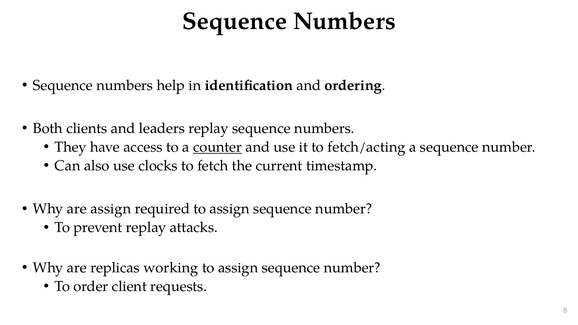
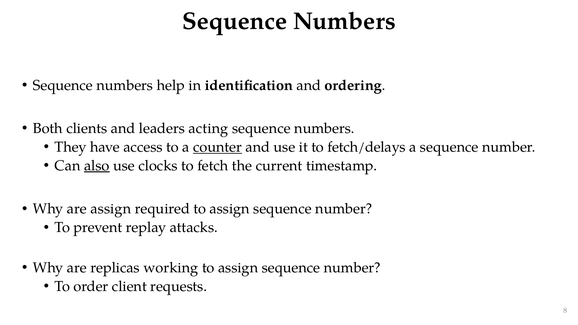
leaders replay: replay -> acting
fetch/acting: fetch/acting -> fetch/delays
also underline: none -> present
